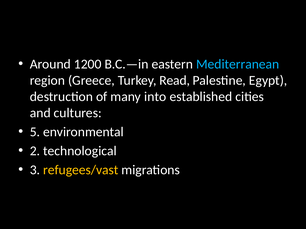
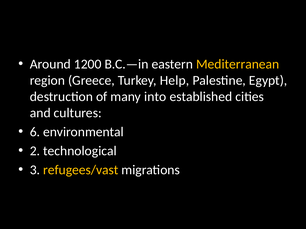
Mediterranean colour: light blue -> yellow
Read: Read -> Help
5: 5 -> 6
